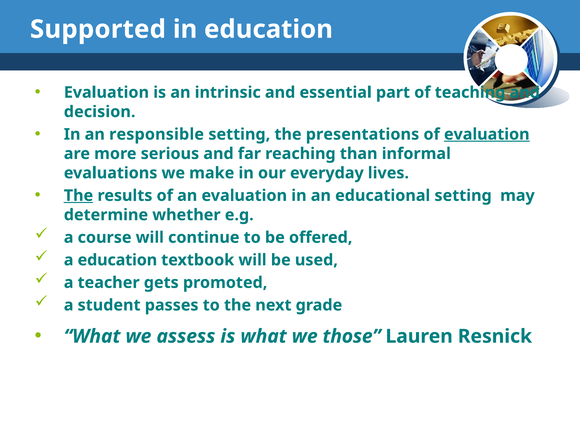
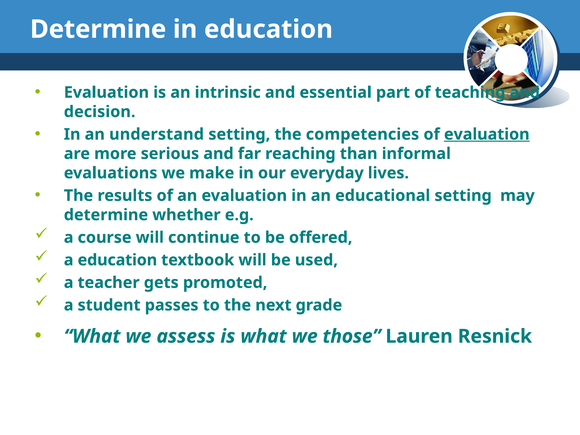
Supported at (98, 29): Supported -> Determine
responsible: responsible -> understand
presentations: presentations -> competencies
The at (78, 196) underline: present -> none
